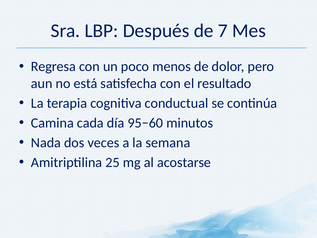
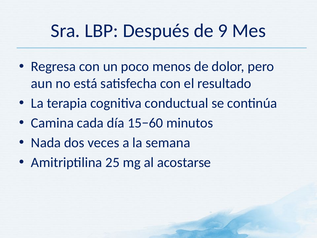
7: 7 -> 9
95−60: 95−60 -> 15−60
